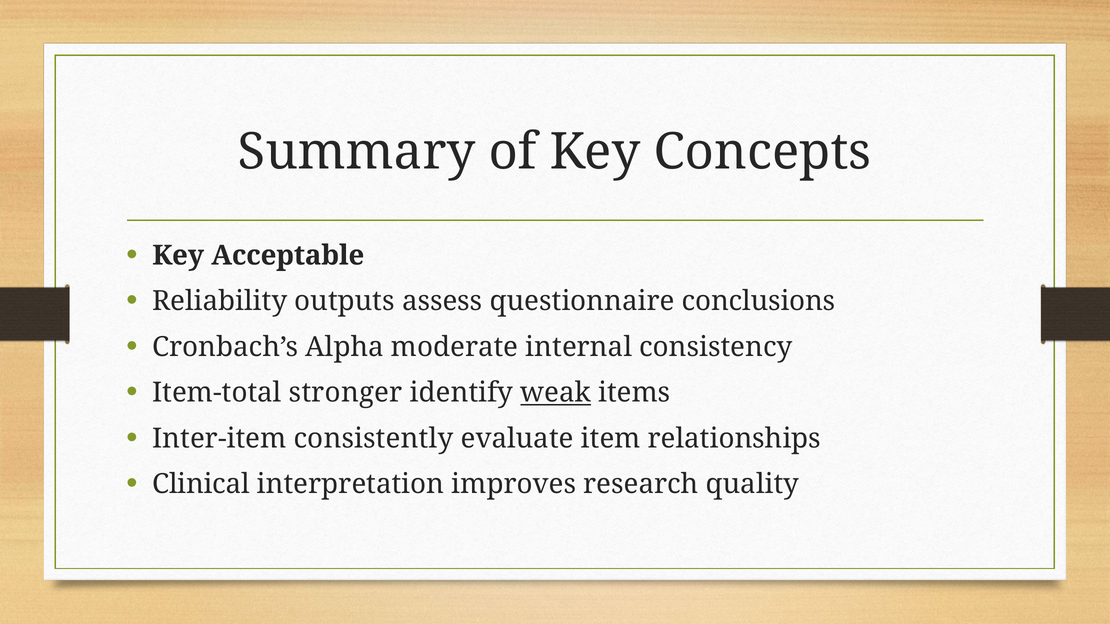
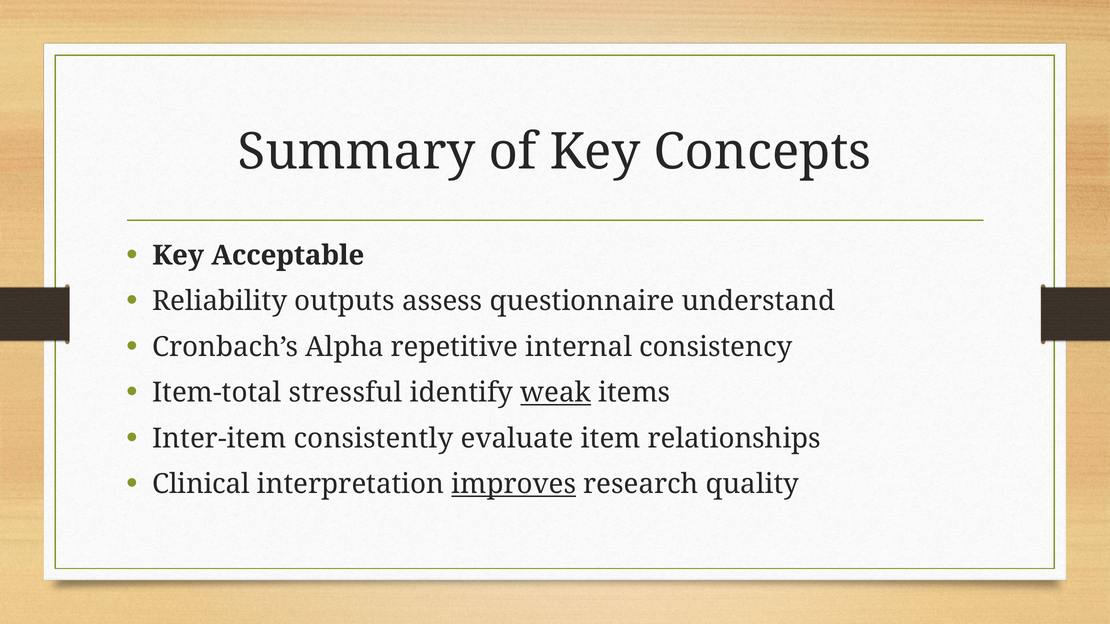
conclusions: conclusions -> understand
moderate: moderate -> repetitive
stronger: stronger -> stressful
improves underline: none -> present
